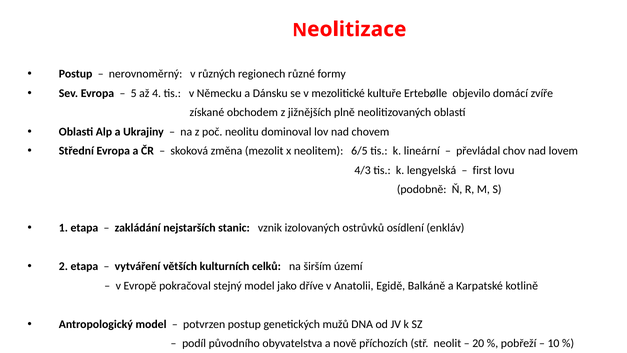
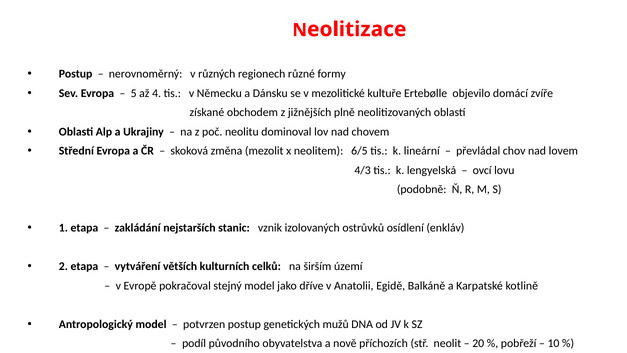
first: first -> ovcí
